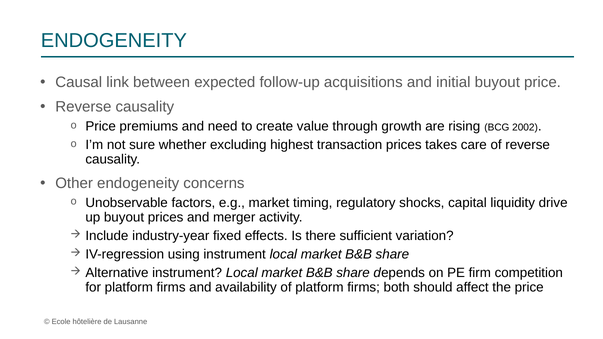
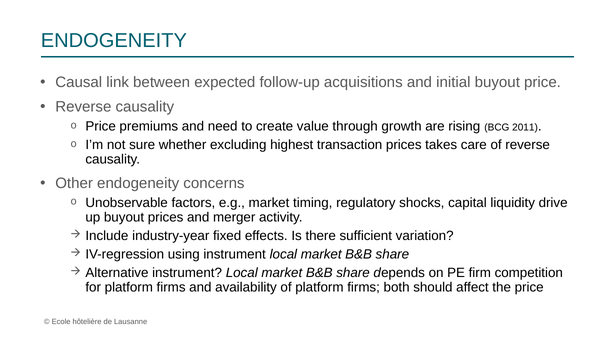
2002: 2002 -> 2011
